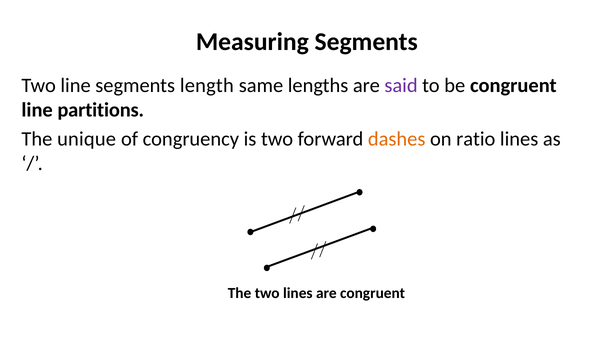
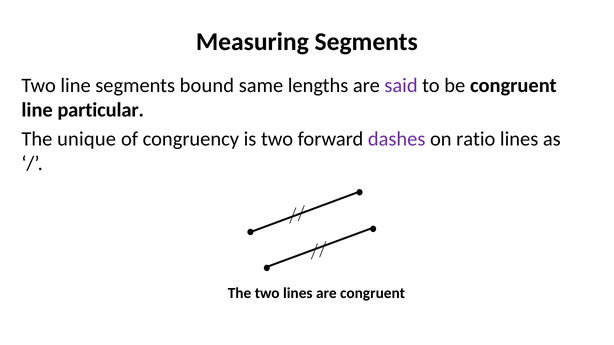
length: length -> bound
partitions: partitions -> particular
dashes colour: orange -> purple
